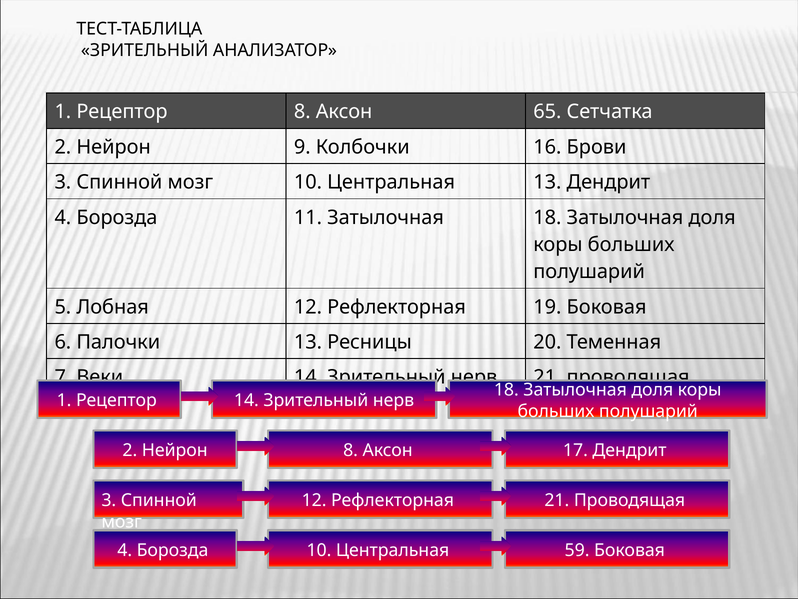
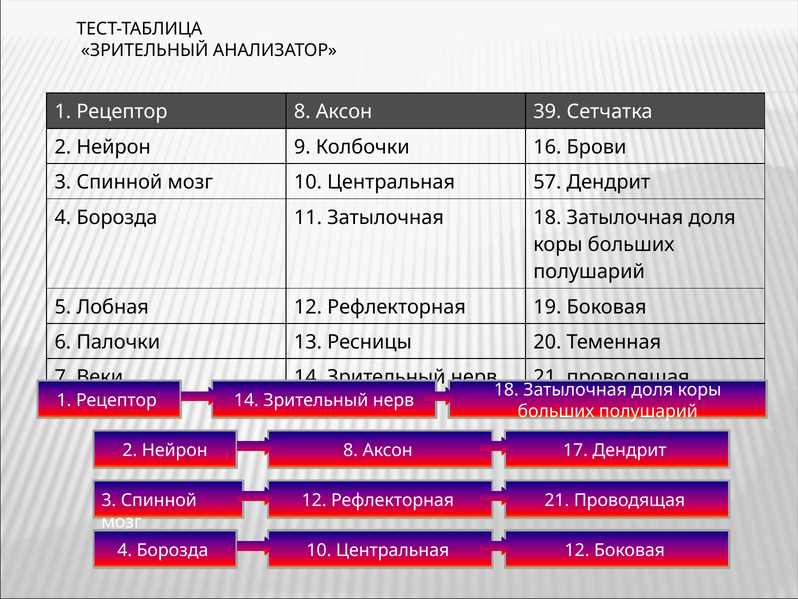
65: 65 -> 39
Центральная 13: 13 -> 57
Центральная 59: 59 -> 12
